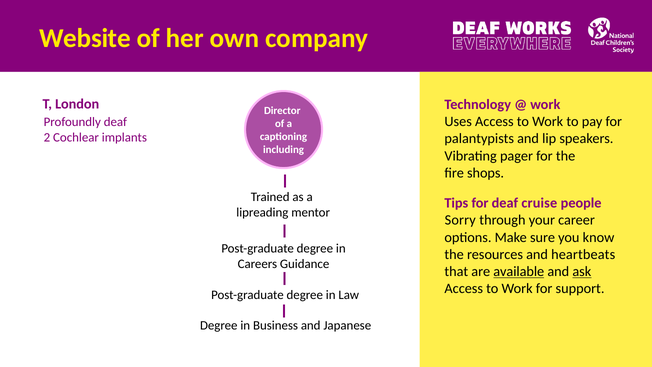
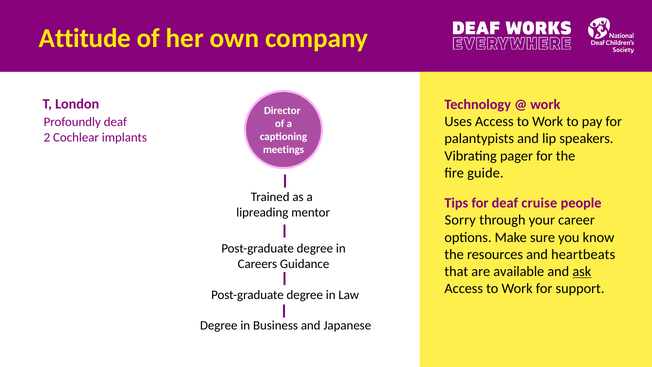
Website: Website -> Attitude
including: including -> meetings
shops: shops -> guide
available underline: present -> none
